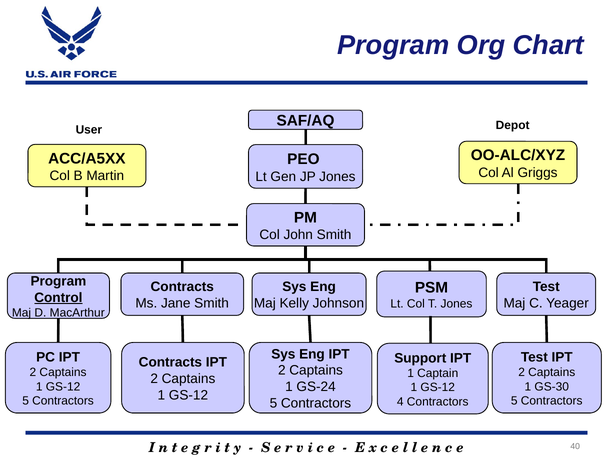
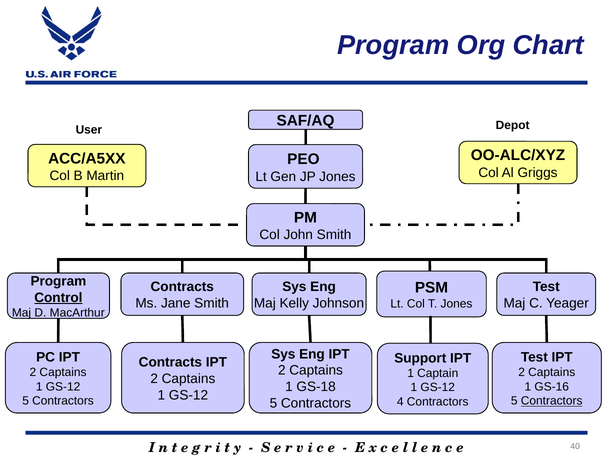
GS-24: GS-24 -> GS-18
GS-30: GS-30 -> GS-16
Contractors at (552, 401) underline: none -> present
